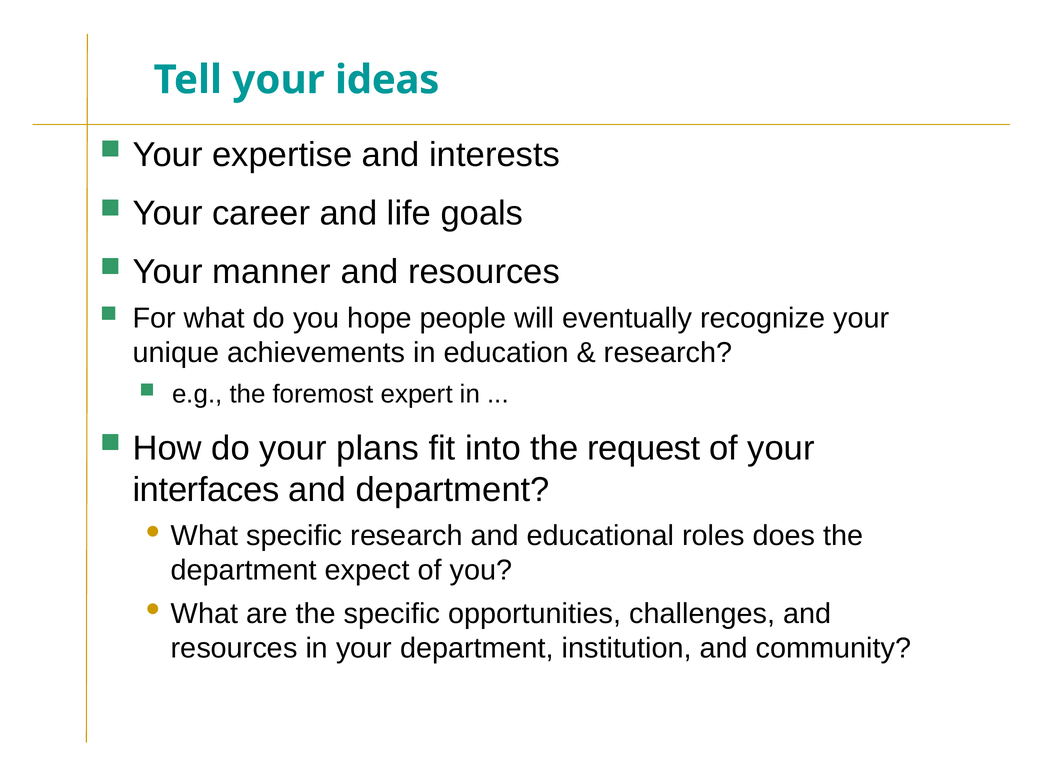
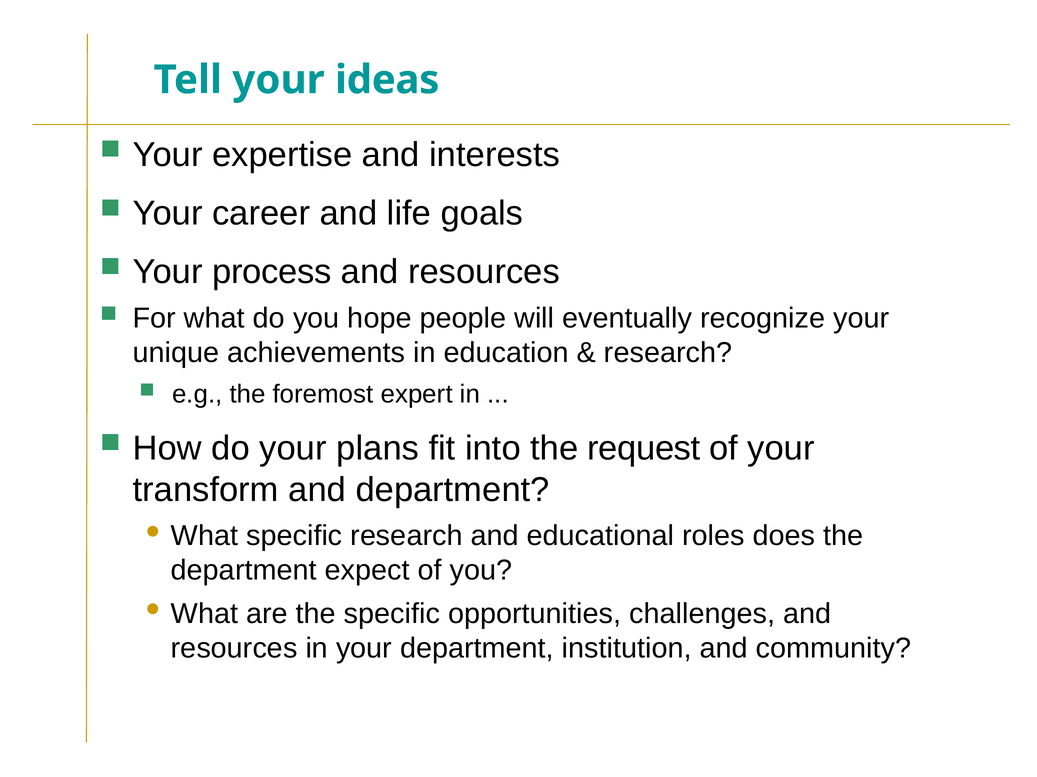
manner: manner -> process
interfaces: interfaces -> transform
